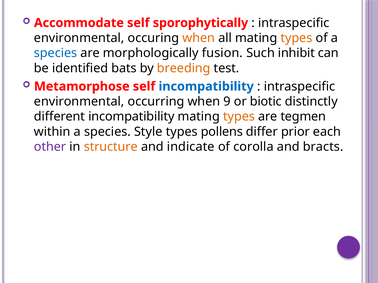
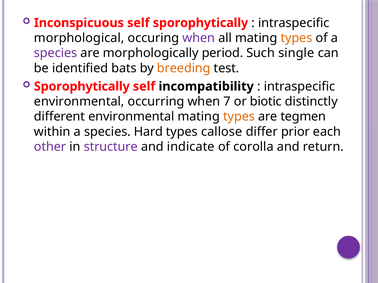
Accommodate: Accommodate -> Inconspicuous
environmental at (79, 38): environmental -> morphological
when at (199, 38) colour: orange -> purple
species at (56, 53) colour: blue -> purple
fusion: fusion -> period
inhibit: inhibit -> single
Metamorphose at (82, 87): Metamorphose -> Sporophytically
incompatibility at (206, 87) colour: blue -> black
9: 9 -> 7
different incompatibility: incompatibility -> environmental
Style: Style -> Hard
pollens: pollens -> callose
structure colour: orange -> purple
bracts: bracts -> return
